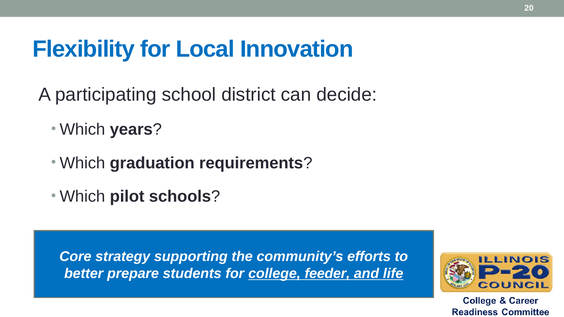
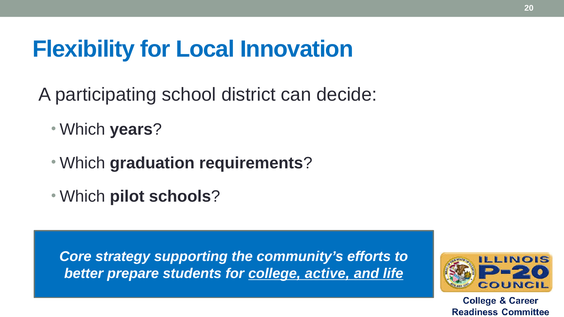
feeder: feeder -> active
